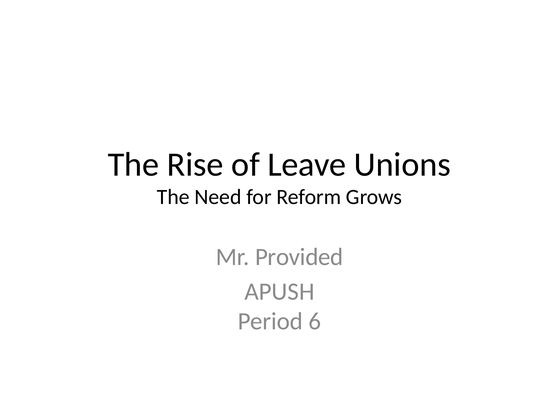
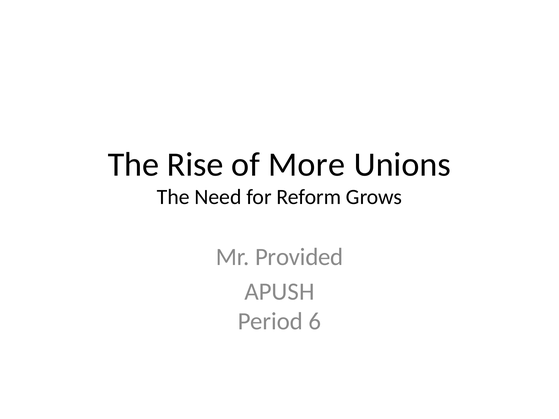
Leave: Leave -> More
